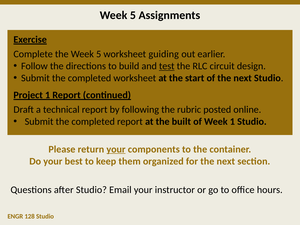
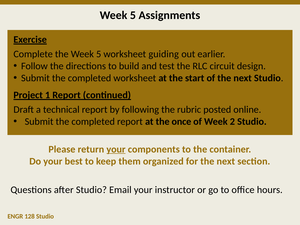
test underline: present -> none
built: built -> once
Week 1: 1 -> 2
